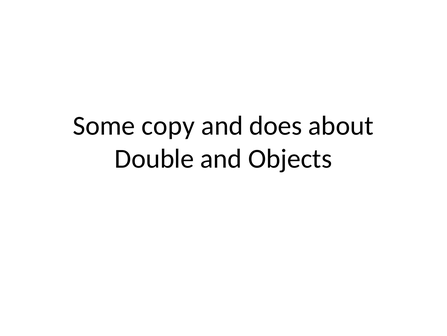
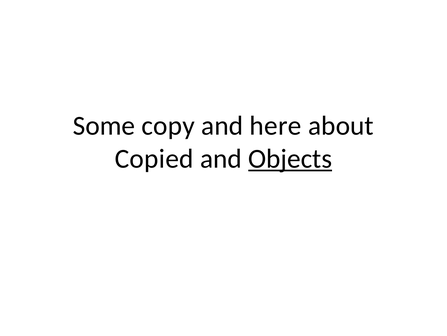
does: does -> here
Double: Double -> Copied
Objects underline: none -> present
